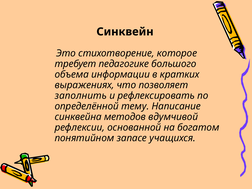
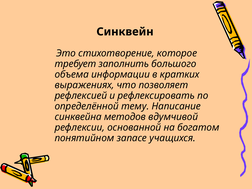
педагогике: педагогике -> заполнить
заполнить: заполнить -> рефлексией
